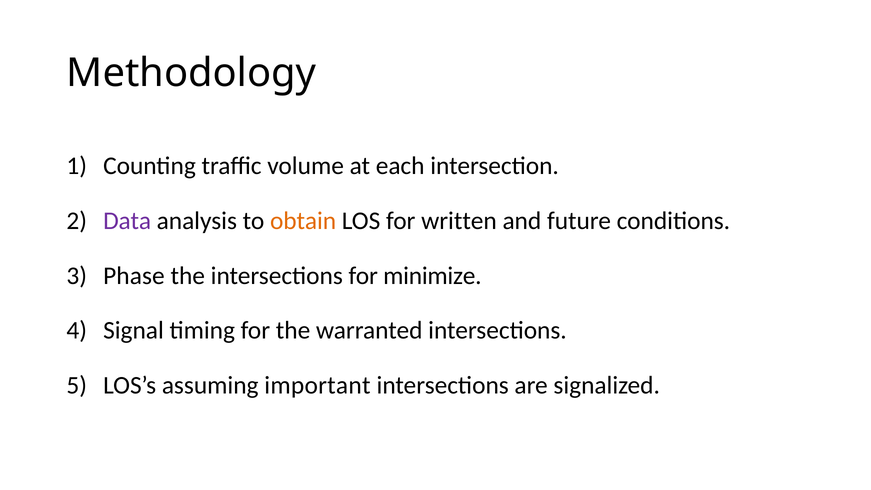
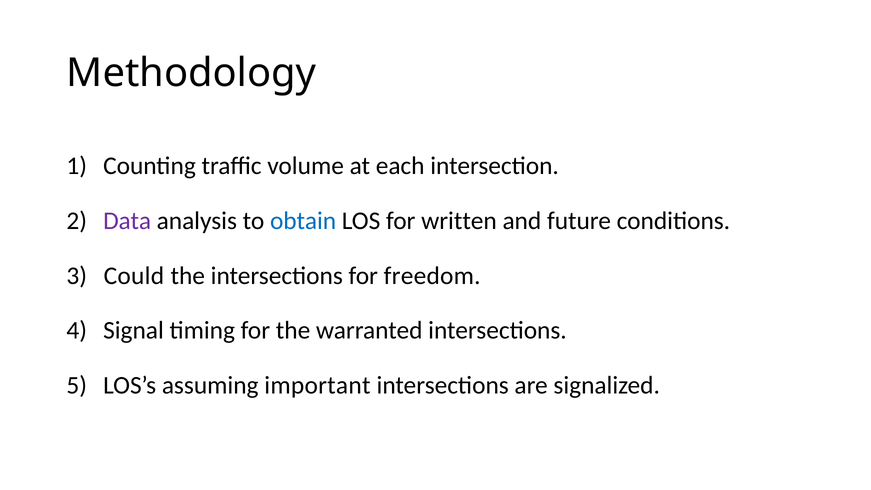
obtain colour: orange -> blue
Phase: Phase -> Could
minimize: minimize -> freedom
